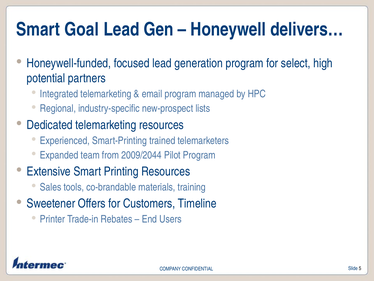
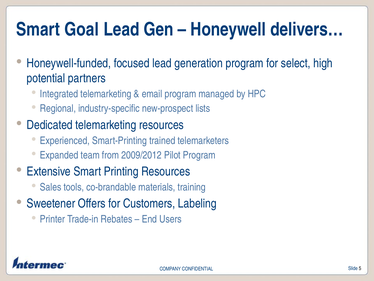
2009/2044: 2009/2044 -> 2009/2012
Timeline: Timeline -> Labeling
